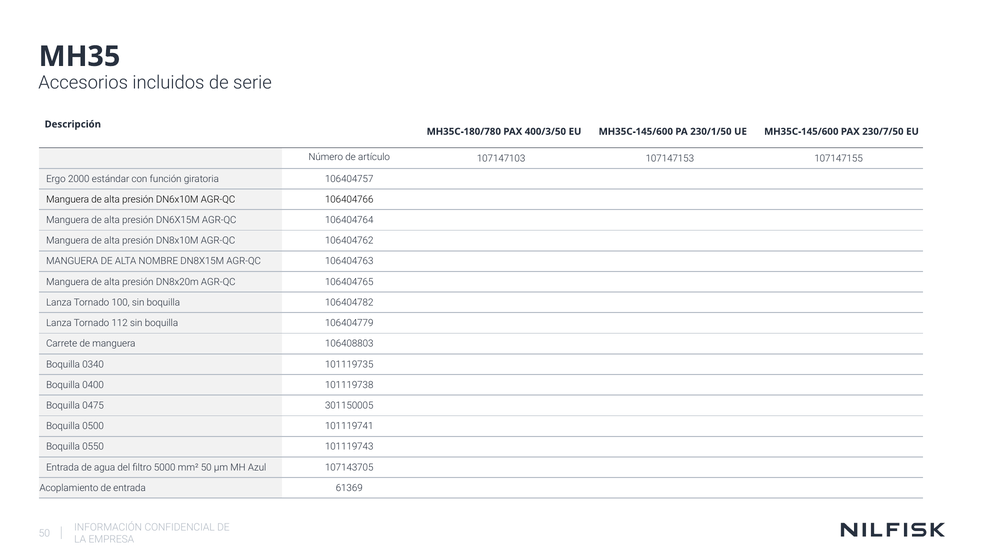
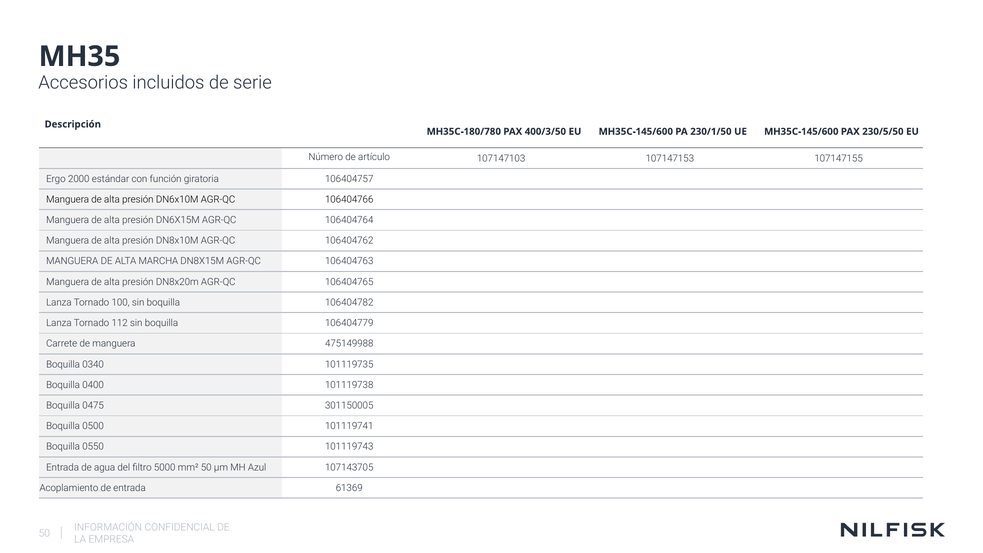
230/7/50: 230/7/50 -> 230/5/50
NOMBRE: NOMBRE -> MARCHA
106408803: 106408803 -> 475149988
